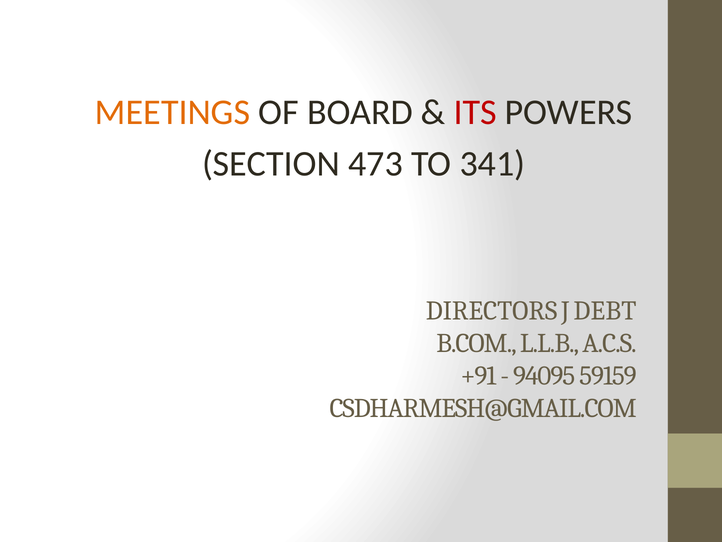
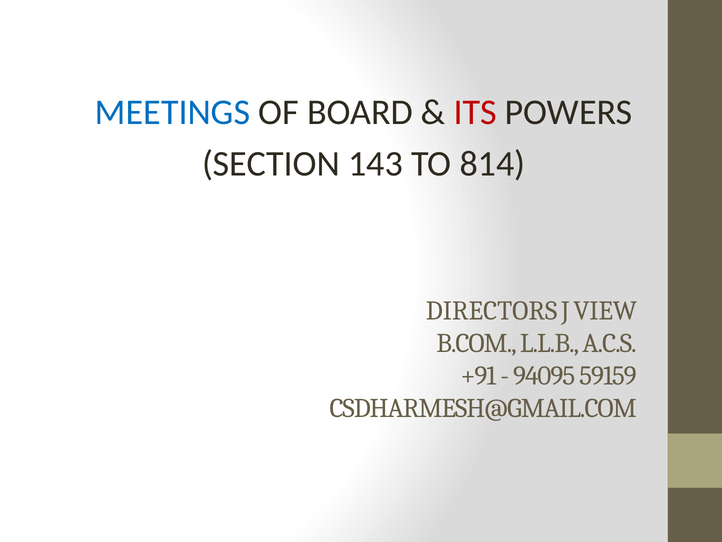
MEETINGS colour: orange -> blue
473: 473 -> 143
341: 341 -> 814
DEBT: DEBT -> VIEW
